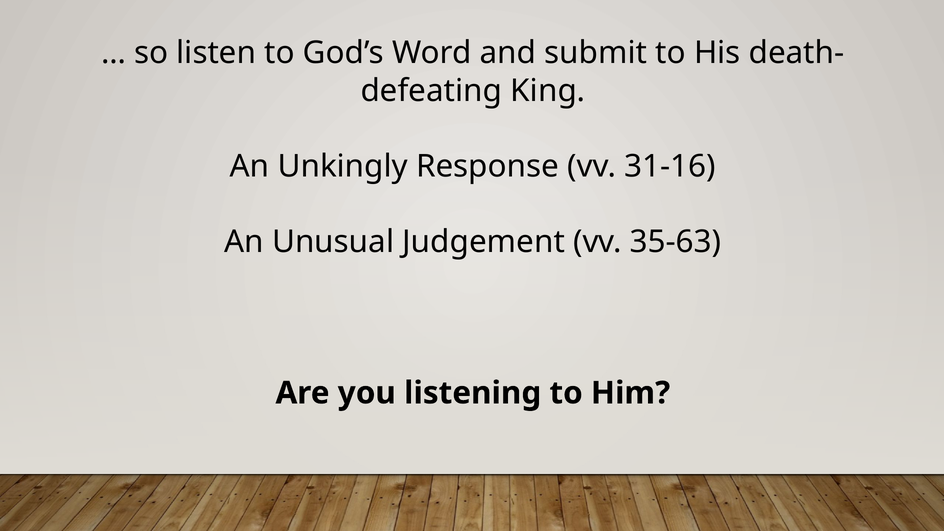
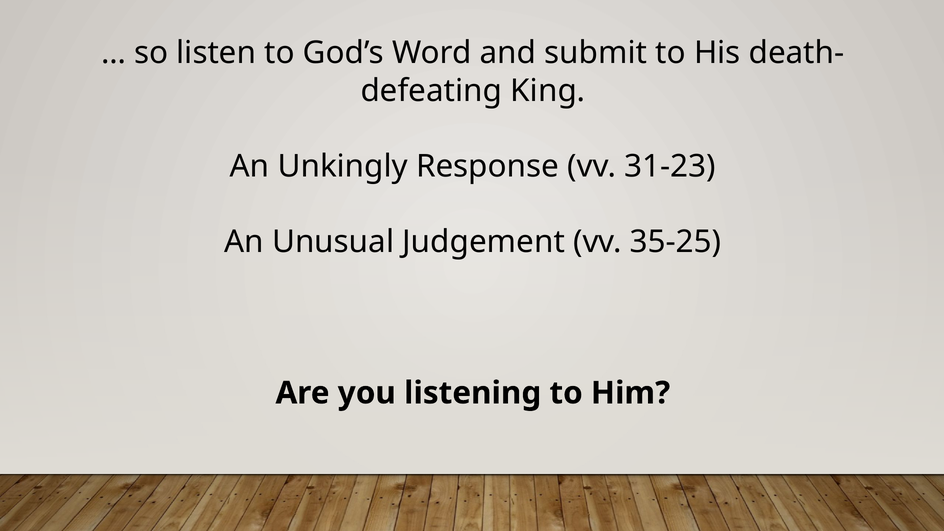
31-16: 31-16 -> 31-23
35-63: 35-63 -> 35-25
